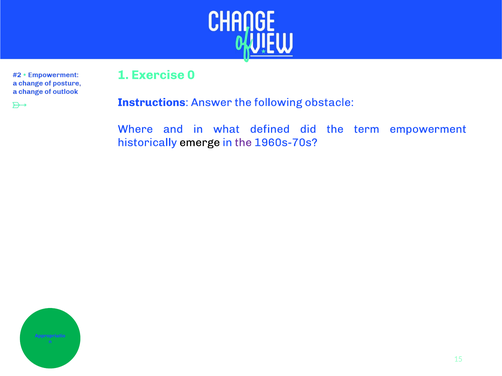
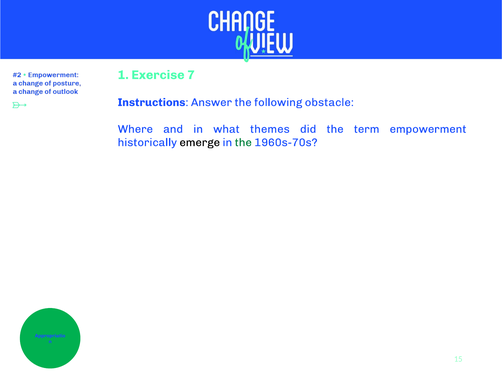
0: 0 -> 7
defined: defined -> themes
the at (243, 143) colour: purple -> green
